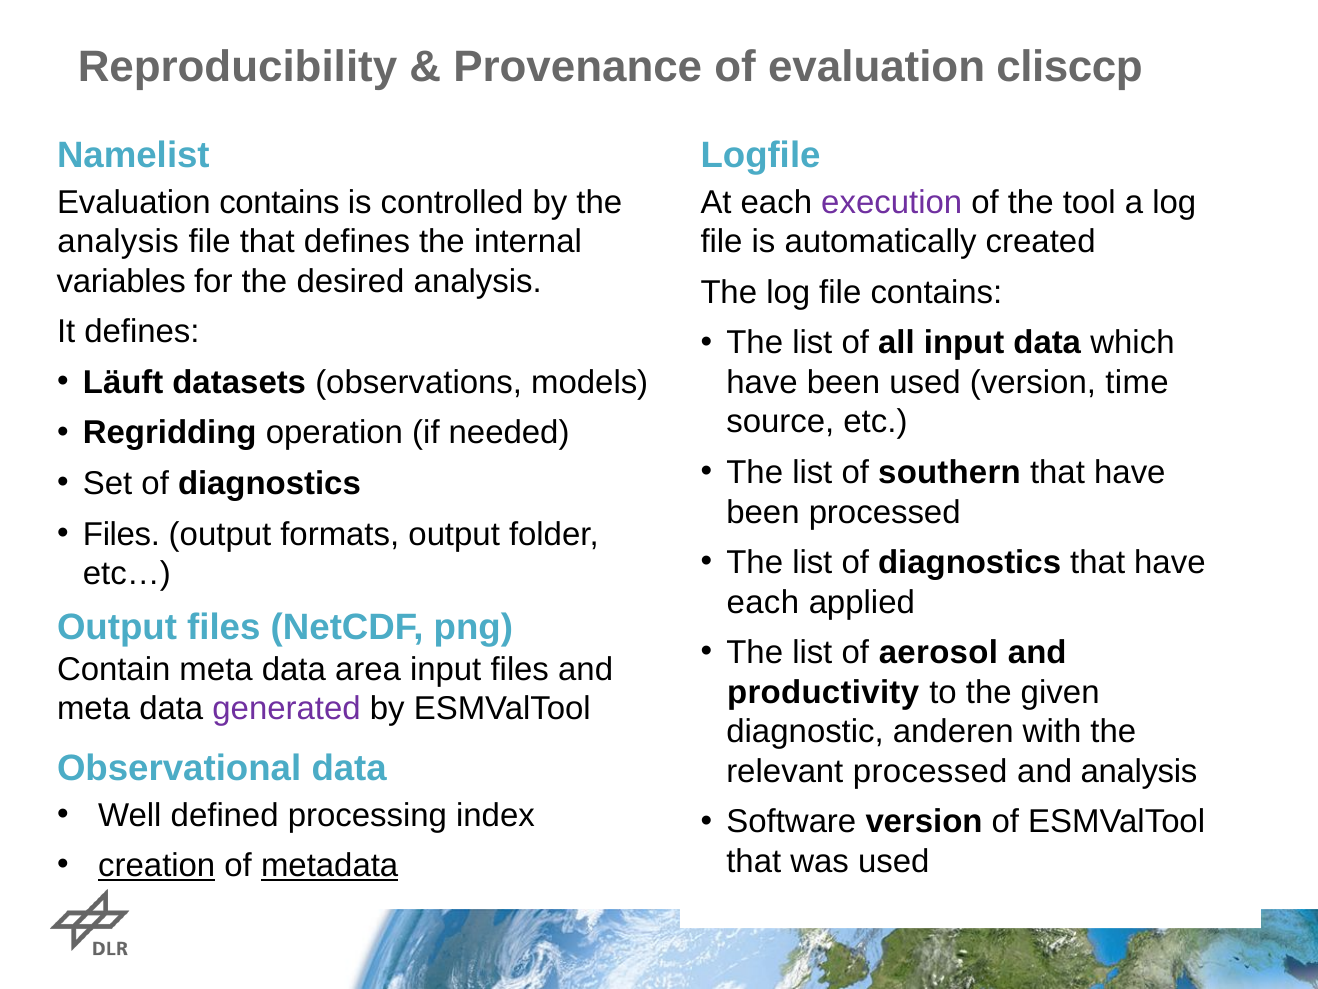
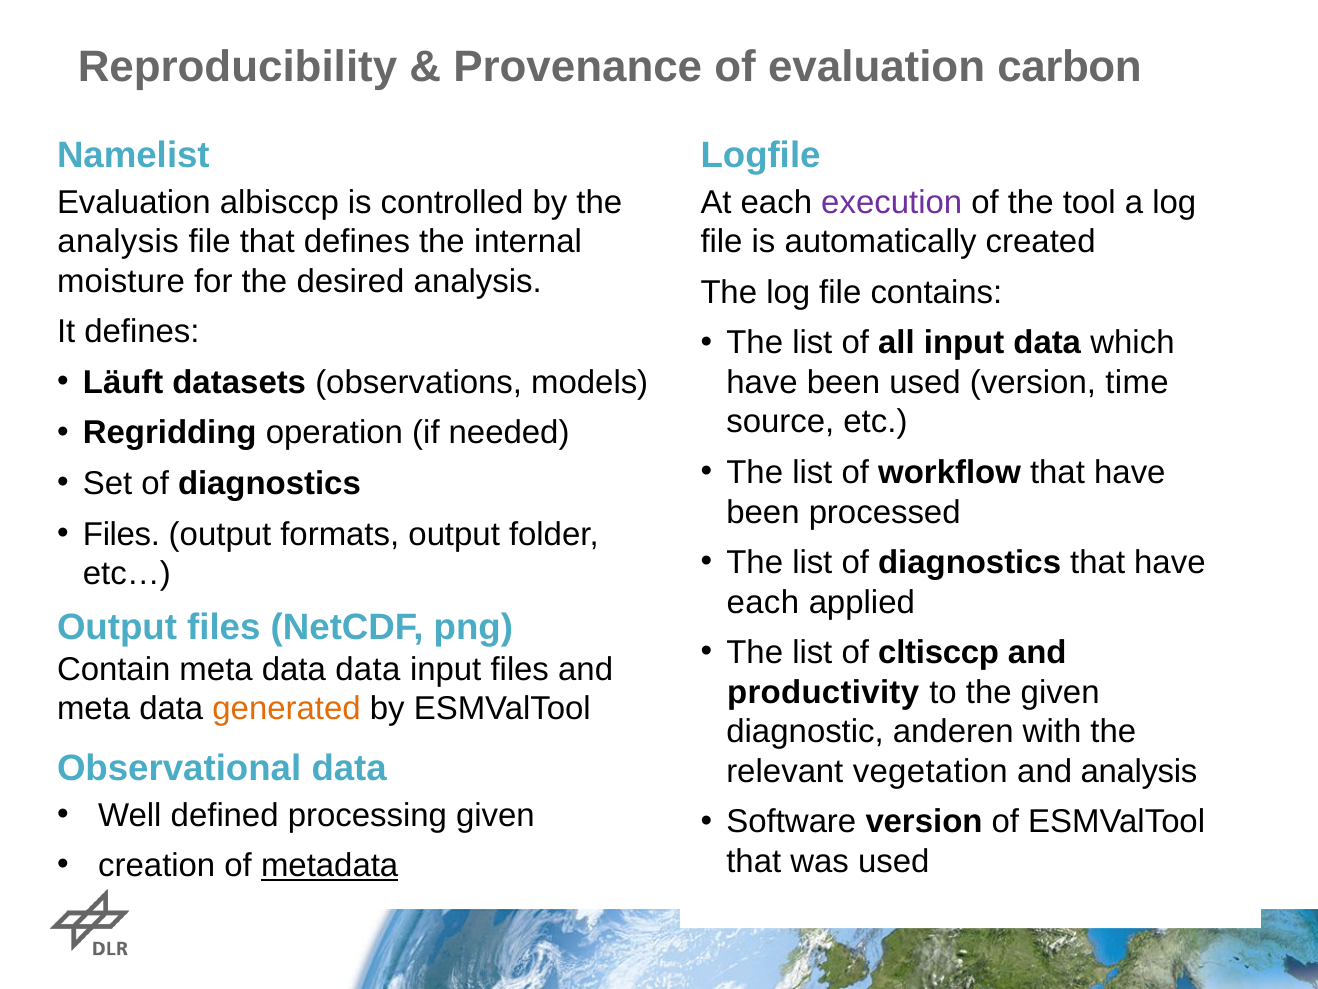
clisccp: clisccp -> carbon
Evaluation contains: contains -> albisccp
variables: variables -> moisture
southern: southern -> workflow
aerosol: aerosol -> cltisccp
data area: area -> data
generated colour: purple -> orange
relevant processed: processed -> vegetation
processing index: index -> given
creation underline: present -> none
